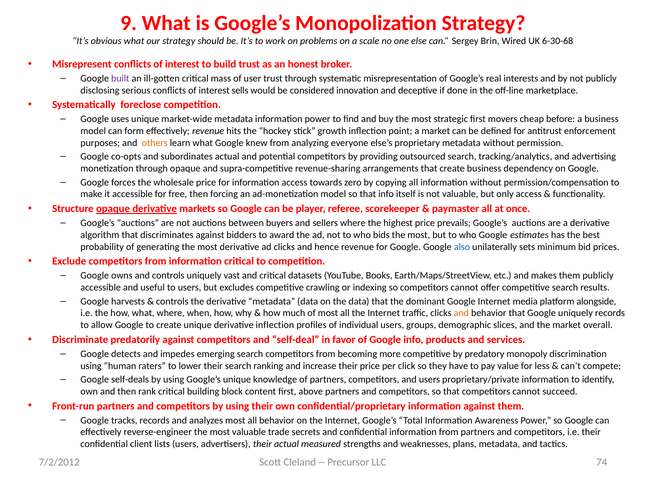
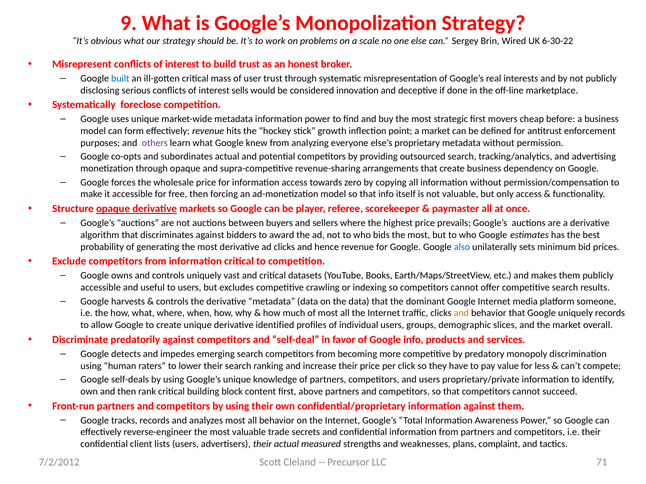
6-30-68: 6-30-68 -> 6-30-22
built colour: purple -> blue
others colour: orange -> purple
alongside: alongside -> someone
derivative inflection: inflection -> identified
plans metadata: metadata -> complaint
74: 74 -> 71
